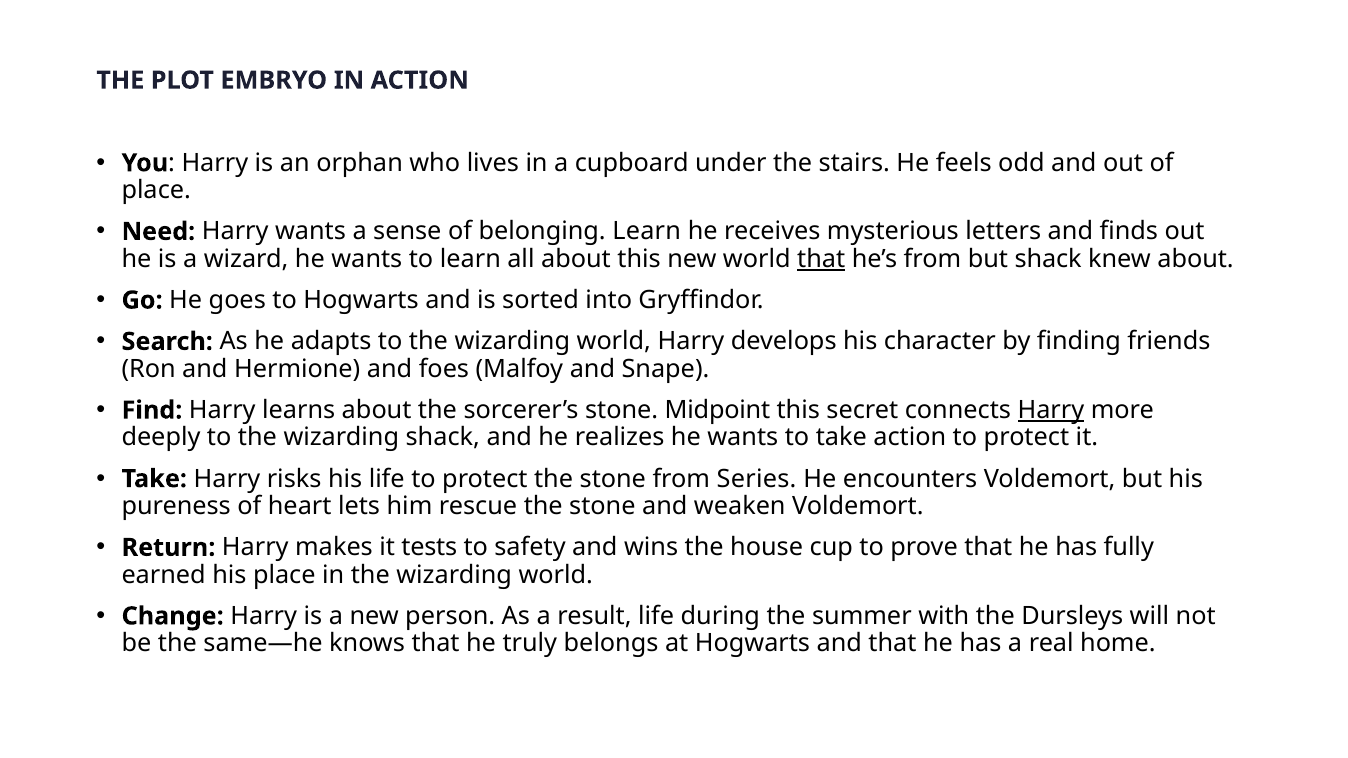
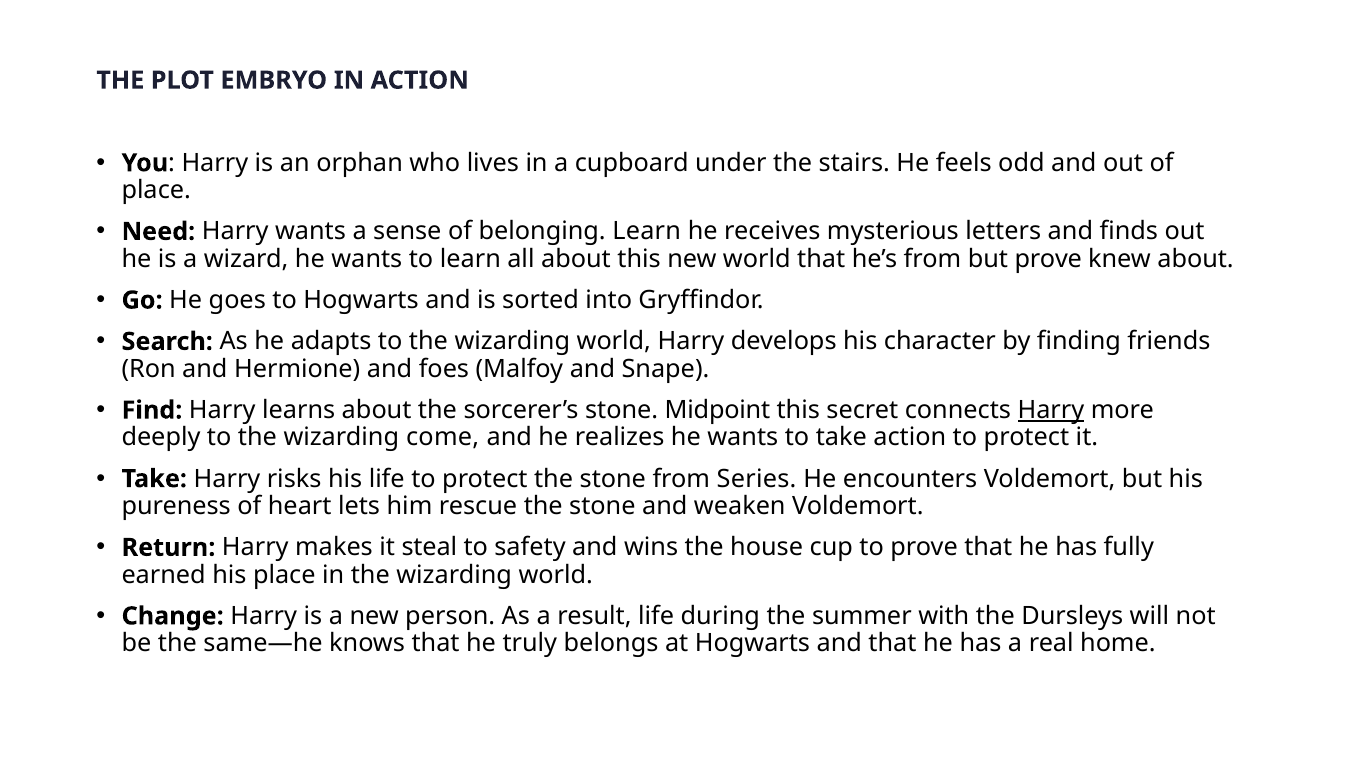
that at (821, 259) underline: present -> none
but shack: shack -> prove
wizarding shack: shack -> come
tests: tests -> steal
